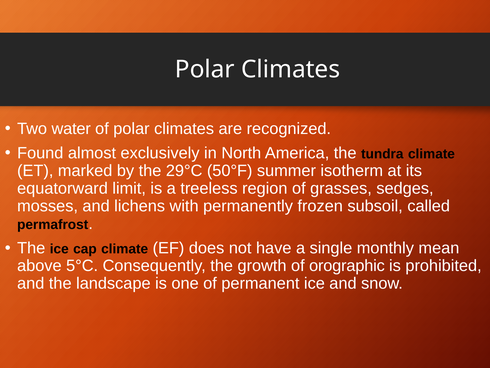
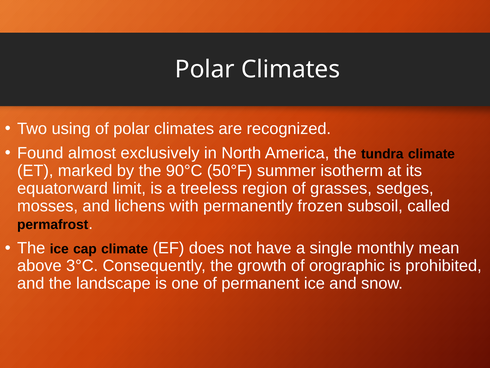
water: water -> using
29°C: 29°C -> 90°C
5°C: 5°C -> 3°C
